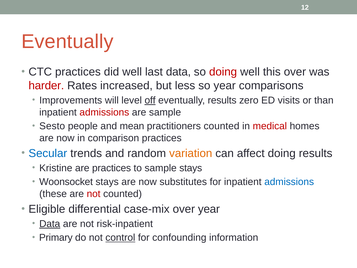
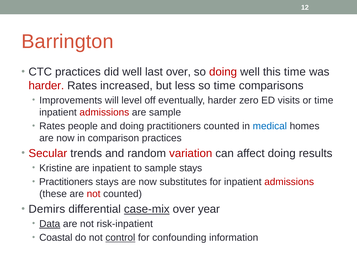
Eventually at (68, 42): Eventually -> Barrington
last data: data -> over
this over: over -> time
so year: year -> time
off underline: present -> none
eventually results: results -> harder
or than: than -> time
Sesto at (52, 126): Sesto -> Rates
and mean: mean -> doing
medical colour: red -> blue
Secular colour: blue -> red
variation colour: orange -> red
are practices: practices -> inpatient
Woonsocket at (66, 182): Woonsocket -> Practitioners
admissions at (289, 182) colour: blue -> red
Eligible: Eligible -> Demirs
case-mix underline: none -> present
Primary: Primary -> Coastal
